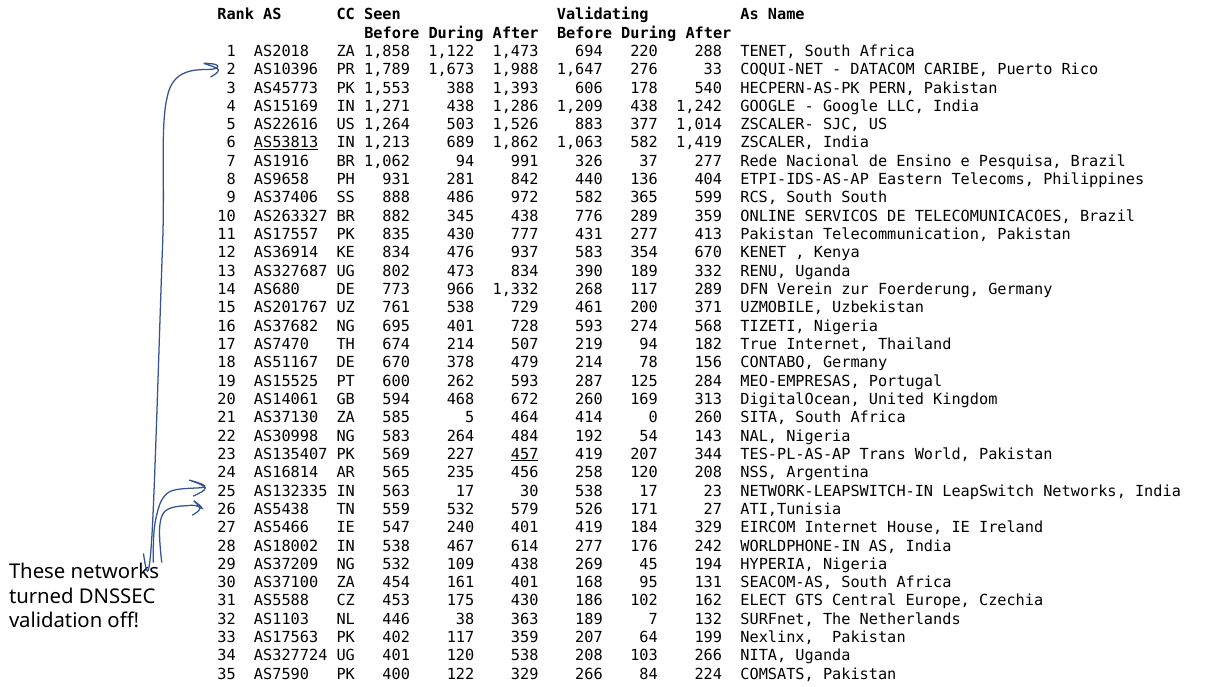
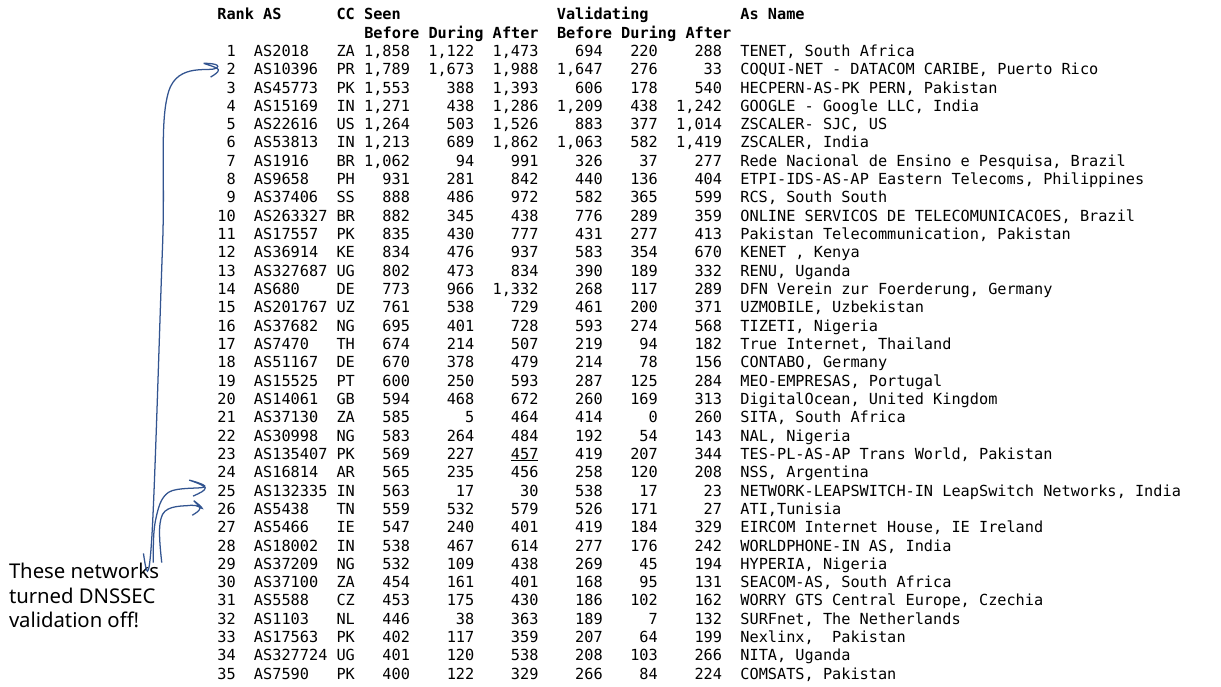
AS53813 underline: present -> none
262: 262 -> 250
ELECT: ELECT -> WORRY
